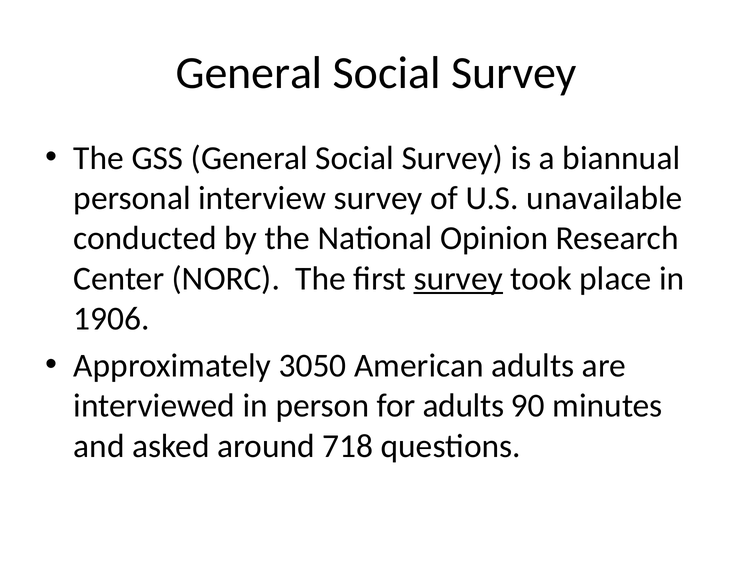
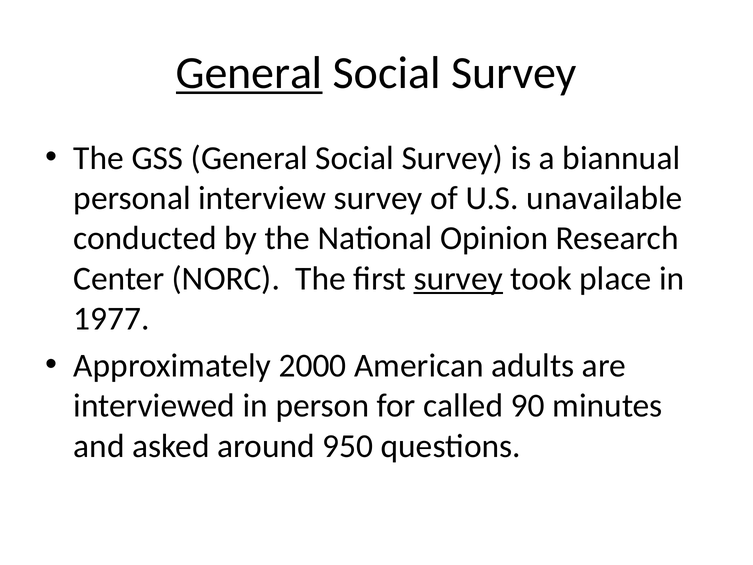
General at (249, 73) underline: none -> present
1906: 1906 -> 1977
3050: 3050 -> 2000
for adults: adults -> called
718: 718 -> 950
